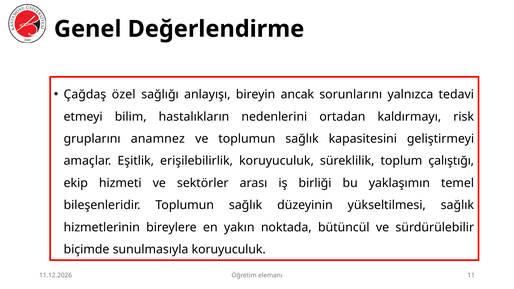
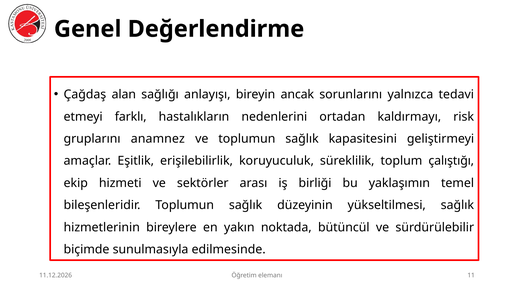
özel: özel -> alan
bilim: bilim -> farklı
sunulmasıyla koruyuculuk: koruyuculuk -> edilmesinde
